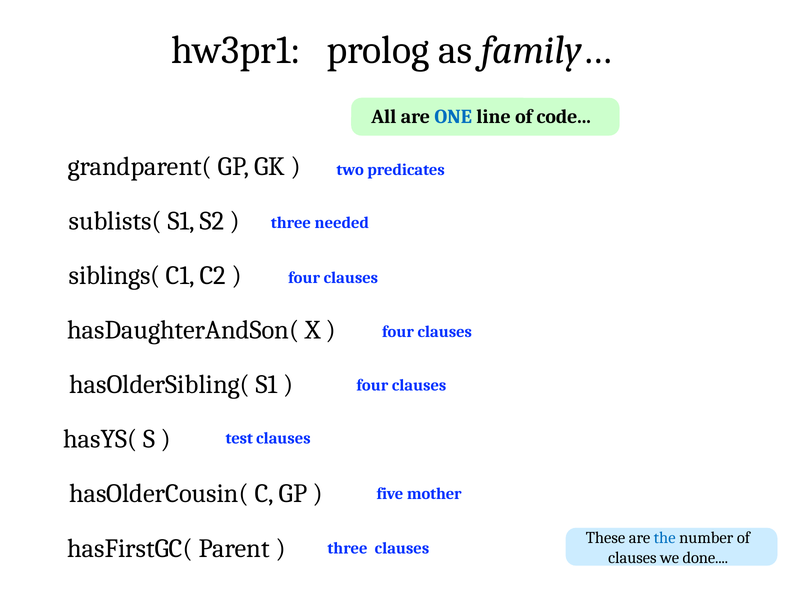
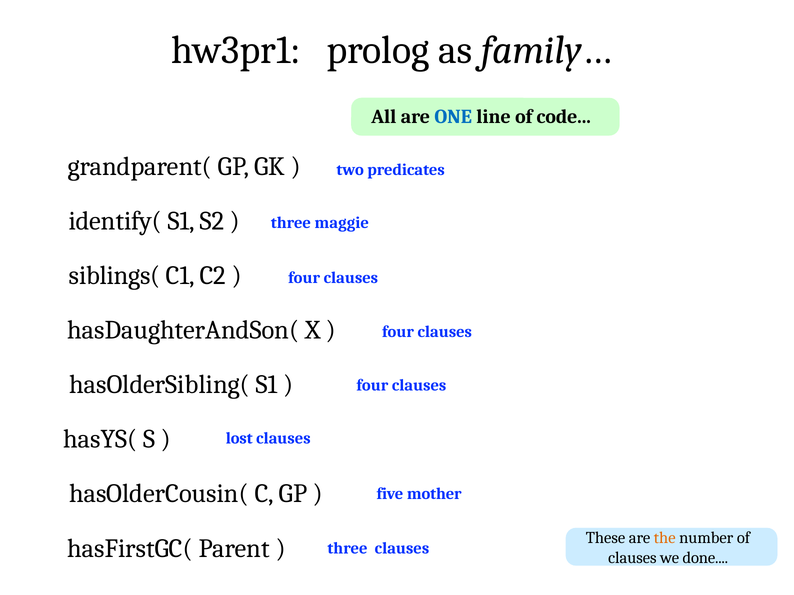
sublists(: sublists( -> identify(
needed: needed -> maggie
test: test -> lost
the colour: blue -> orange
